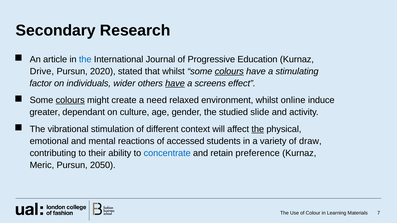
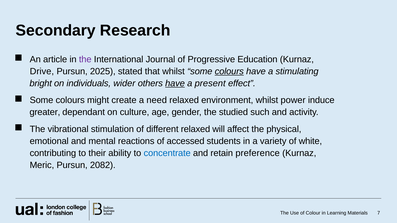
the at (85, 59) colour: blue -> purple
2020: 2020 -> 2025
factor: factor -> bright
screens: screens -> present
colours at (70, 100) underline: present -> none
online: online -> power
slide: slide -> such
different context: context -> relaxed
the at (258, 129) underline: present -> none
draw: draw -> white
2050: 2050 -> 2082
